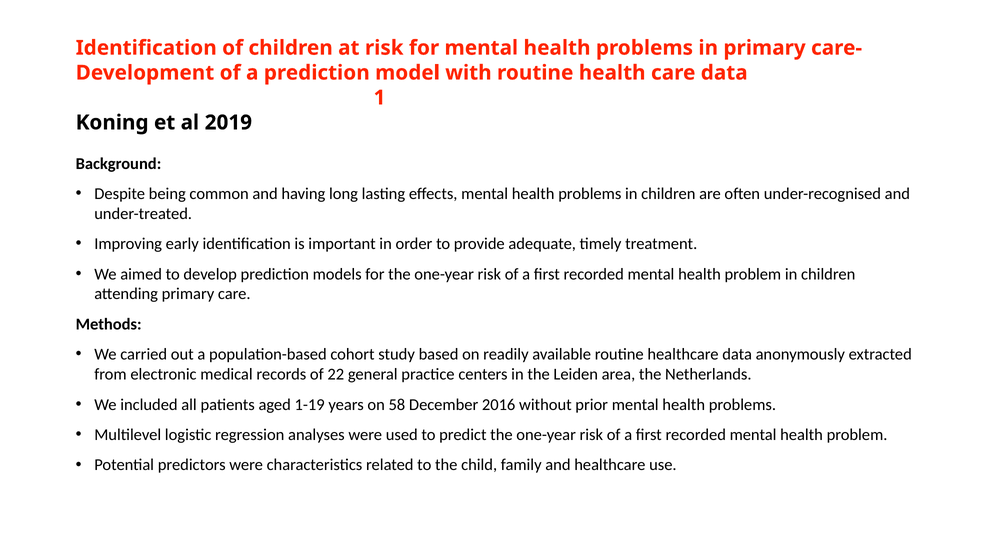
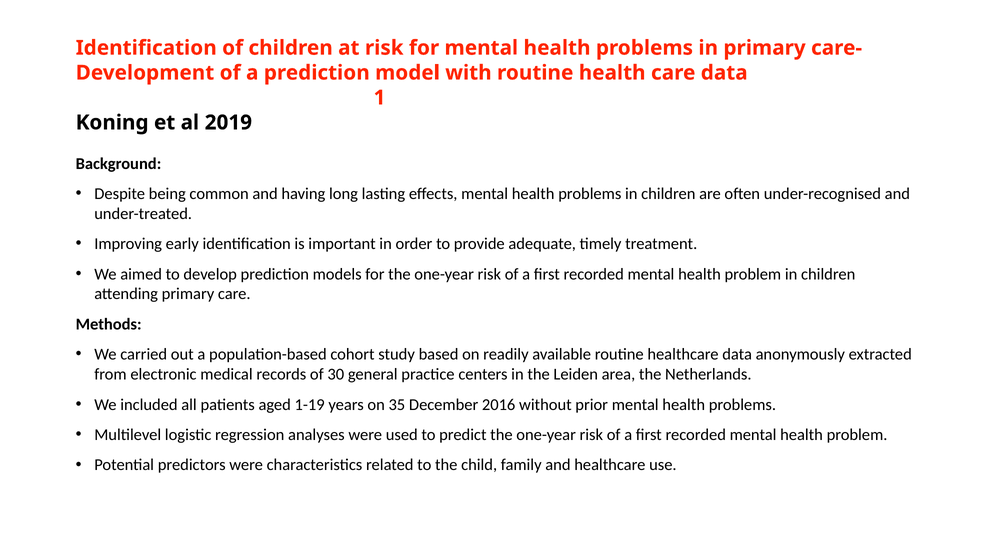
22: 22 -> 30
58: 58 -> 35
